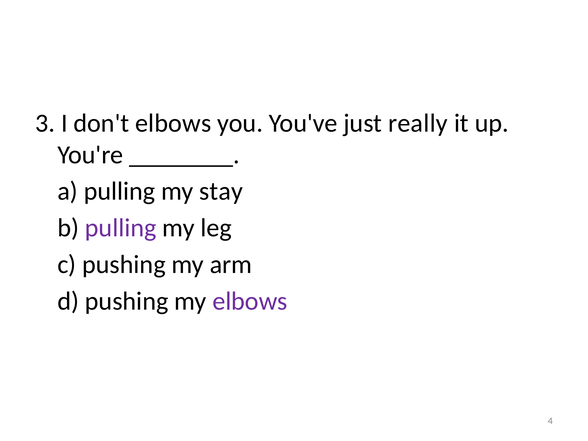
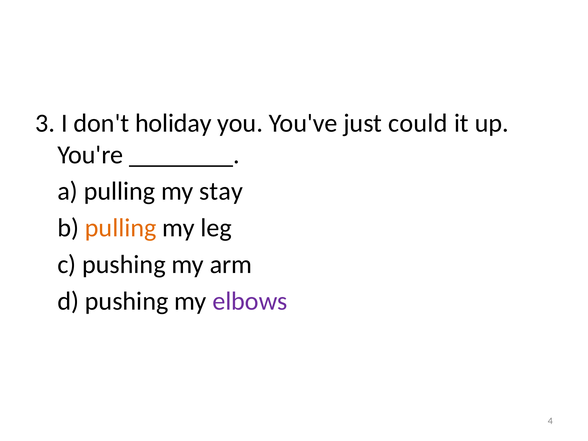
don't elbows: elbows -> holiday
really: really -> could
pulling at (121, 228) colour: purple -> orange
